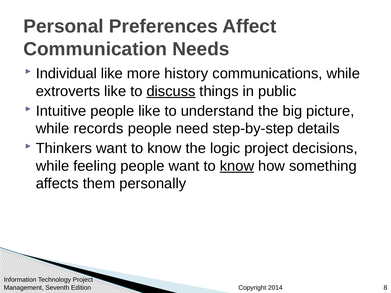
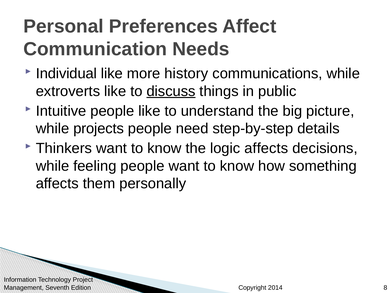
records: records -> projects
logic project: project -> affects
know at (237, 166) underline: present -> none
